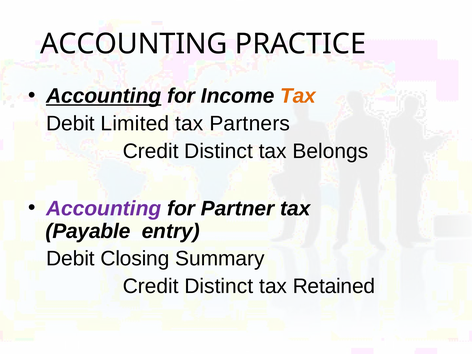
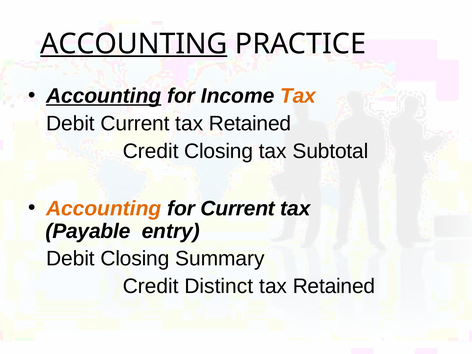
ACCOUNTING at (134, 44) underline: none -> present
Debit Limited: Limited -> Current
Partners at (250, 124): Partners -> Retained
Distinct at (219, 151): Distinct -> Closing
Belongs: Belongs -> Subtotal
Accounting at (104, 208) colour: purple -> orange
for Partner: Partner -> Current
